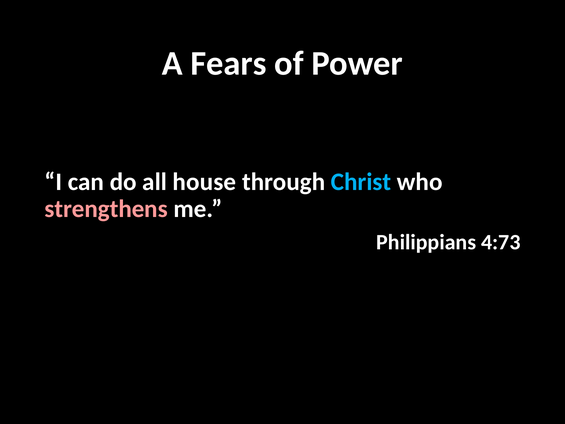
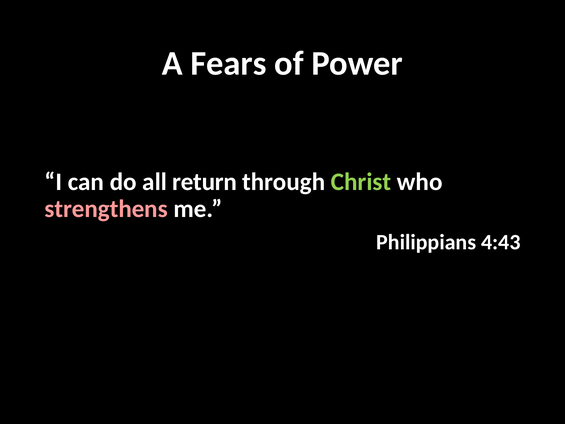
house: house -> return
Christ colour: light blue -> light green
4:73: 4:73 -> 4:43
